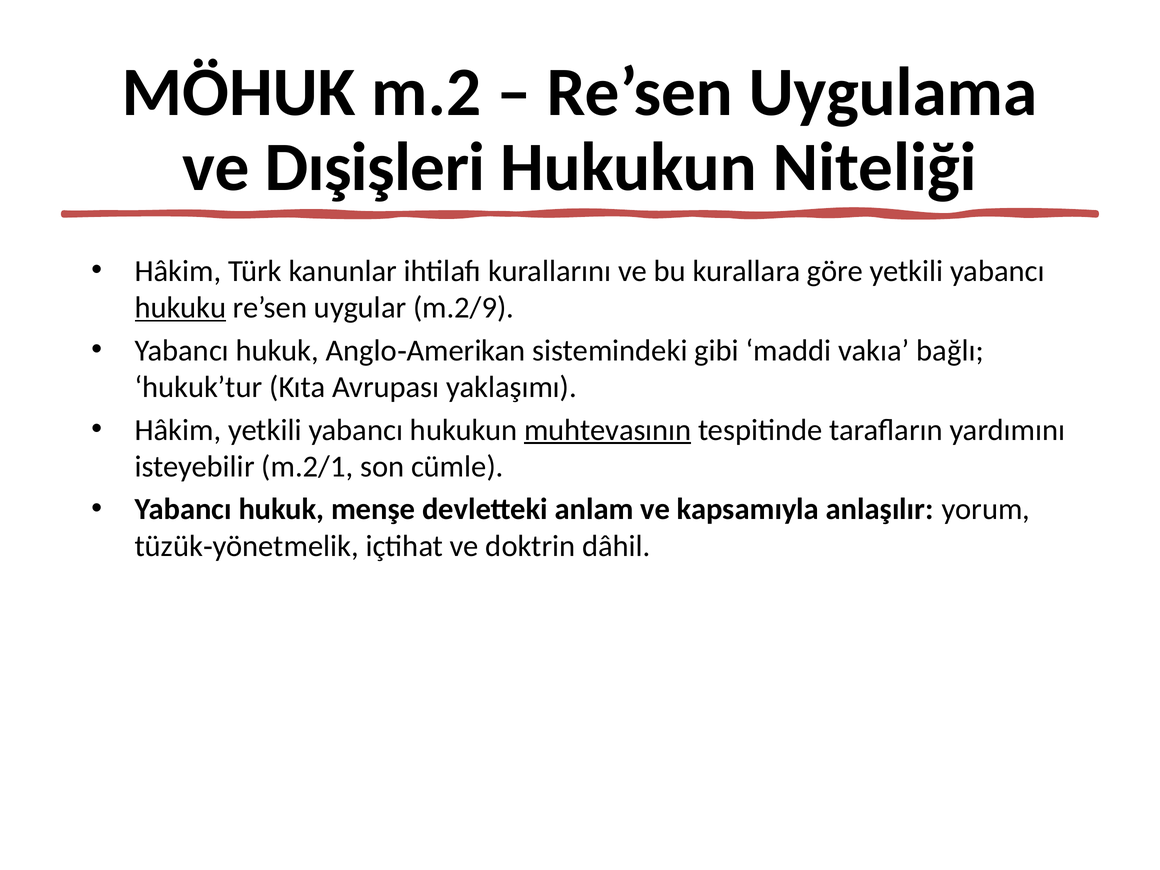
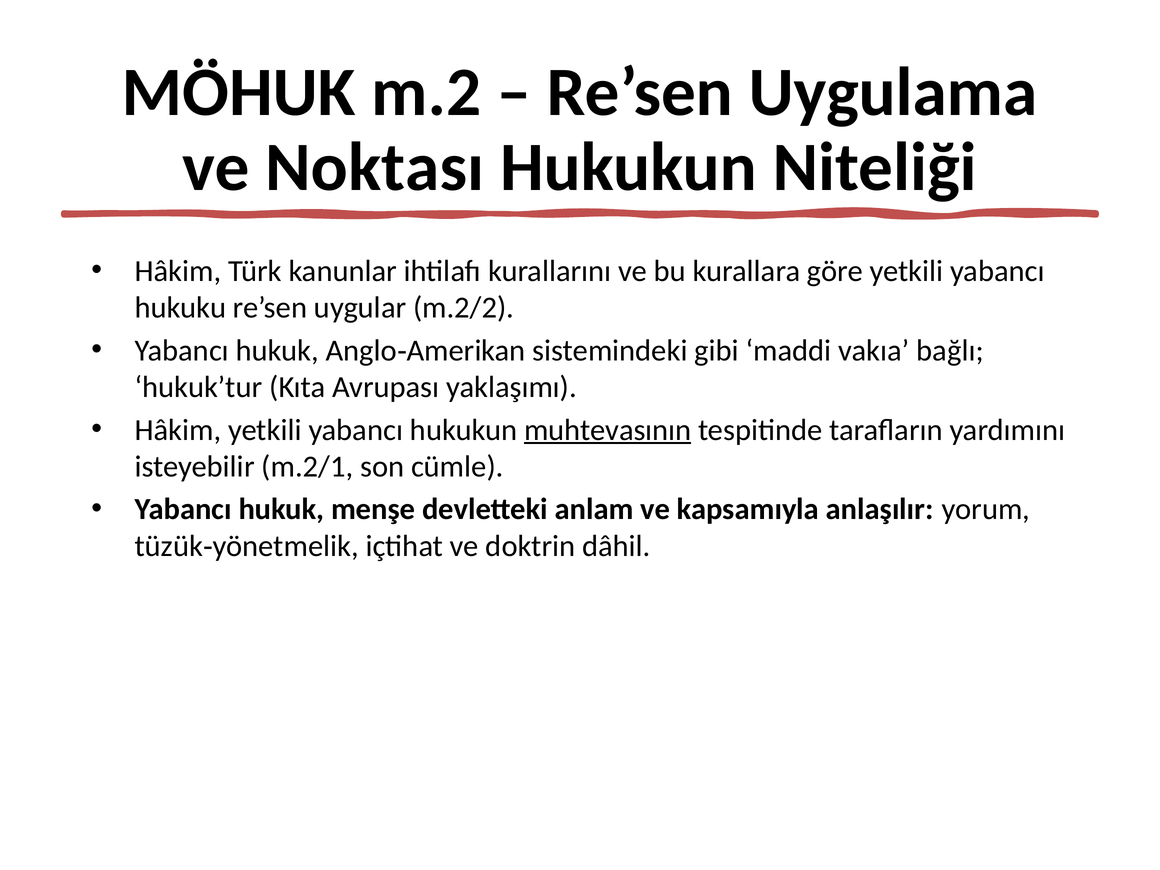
Dışişleri: Dışişleri -> Noktası
hukuku underline: present -> none
m.2/9: m.2/9 -> m.2/2
